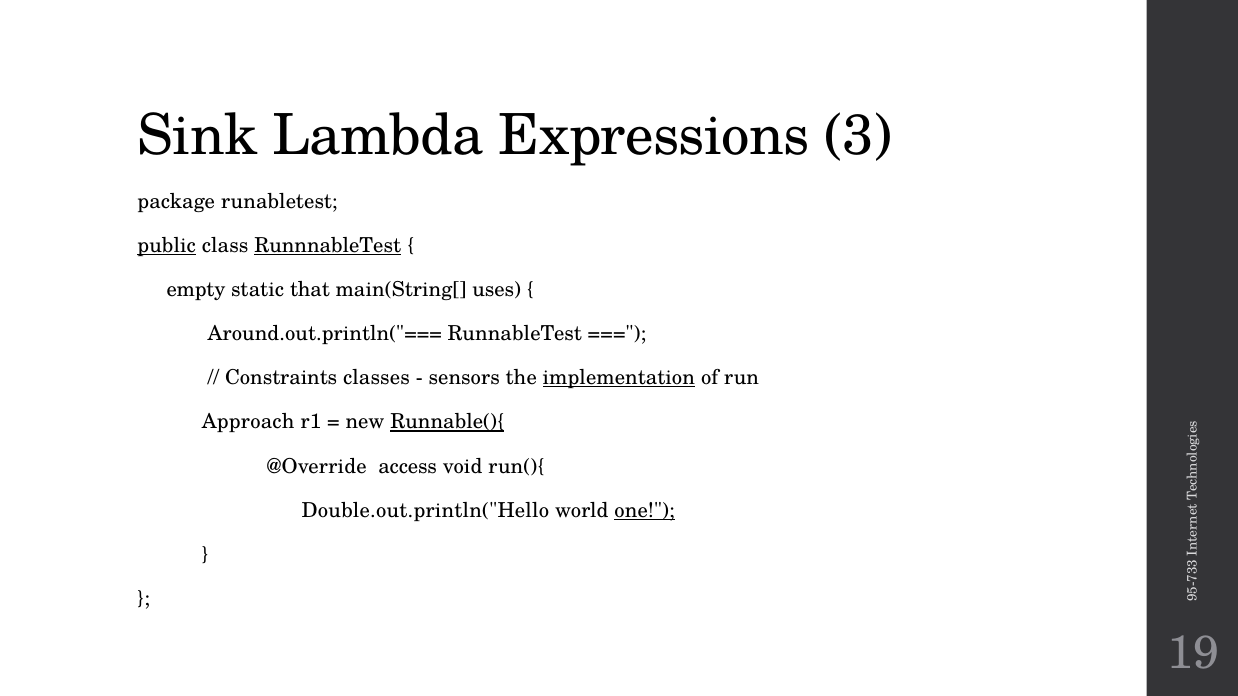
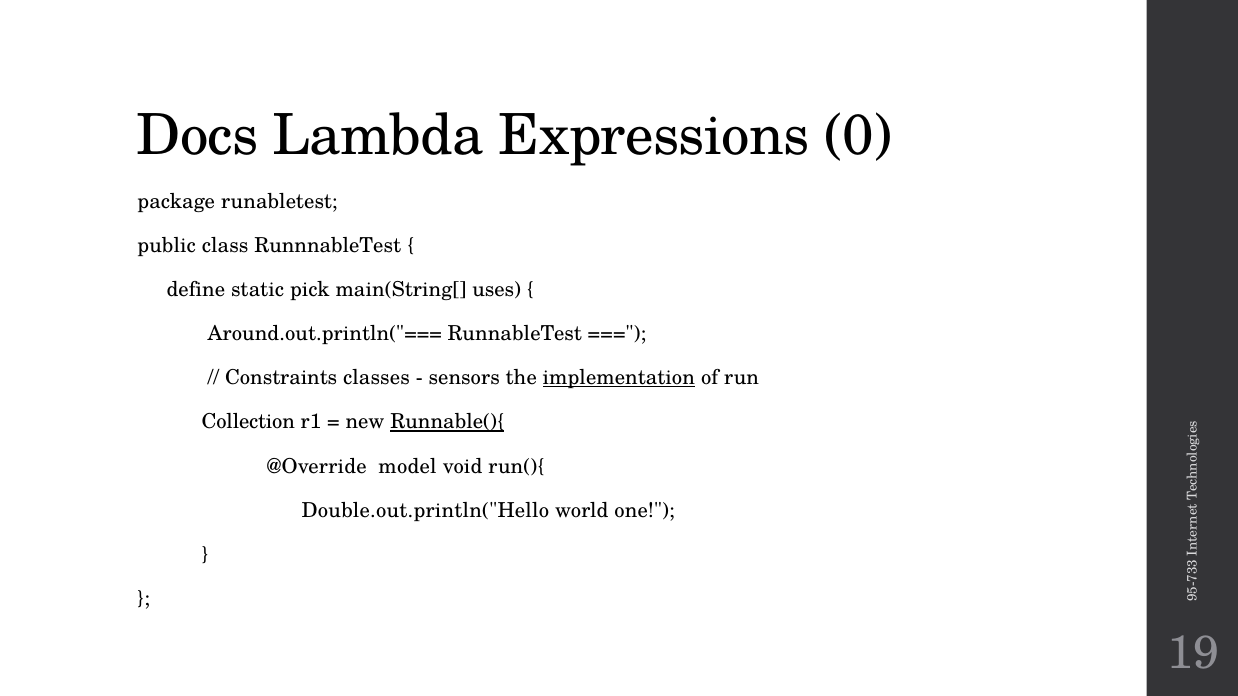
Sink: Sink -> Docs
Expressions 3: 3 -> 0
public underline: present -> none
RunnnableTest underline: present -> none
empty: empty -> define
that: that -> pick
Approach: Approach -> Collection
access: access -> model
one underline: present -> none
